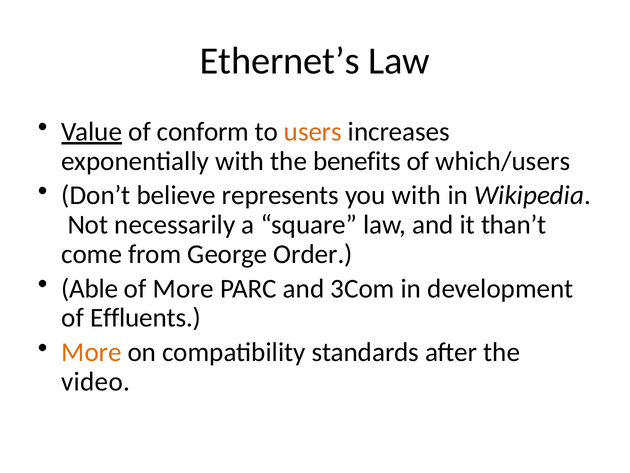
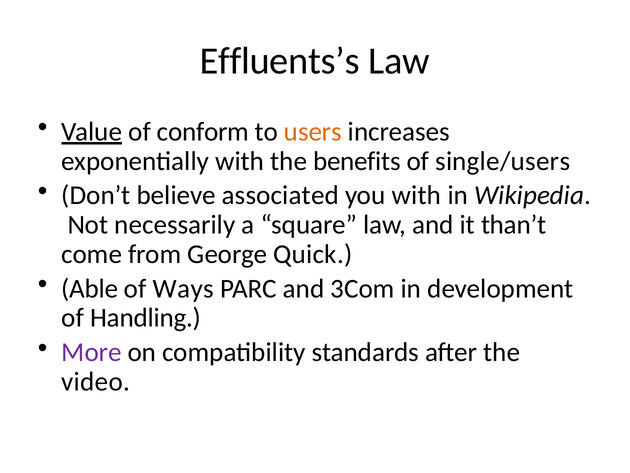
Ethernet’s: Ethernet’s -> Effluents’s
which/users: which/users -> single/users
represents: represents -> associated
Order: Order -> Quick
of More: More -> Ways
Effluents: Effluents -> Handling
More at (91, 352) colour: orange -> purple
